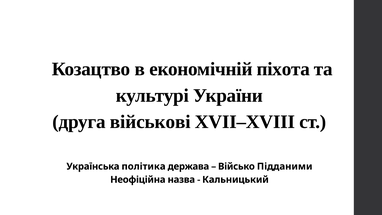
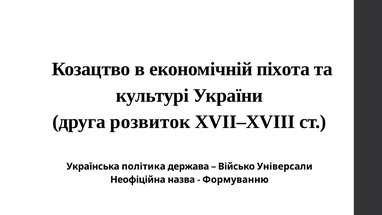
військові: військові -> розвиток
Підданими: Підданими -> Універсали
Кальницький: Кальницький -> Формуванню
